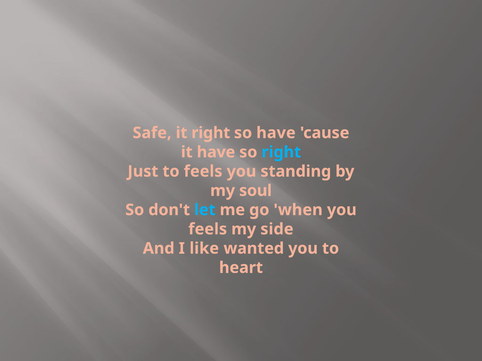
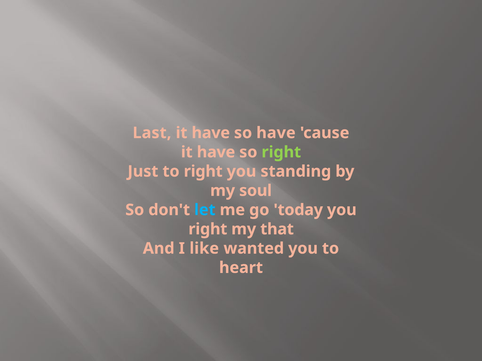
Safe: Safe -> Last
right at (211, 133): right -> have
right at (281, 152) colour: light blue -> light green
to feels: feels -> right
when: when -> today
feels at (208, 229): feels -> right
side: side -> that
